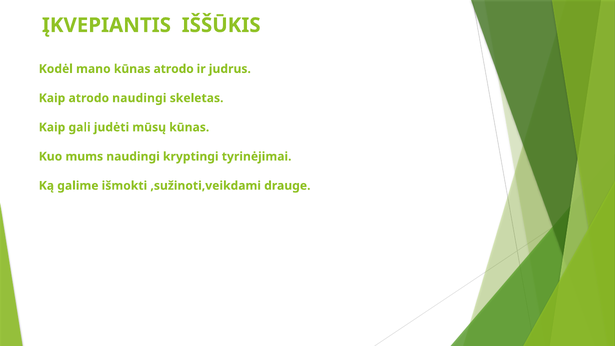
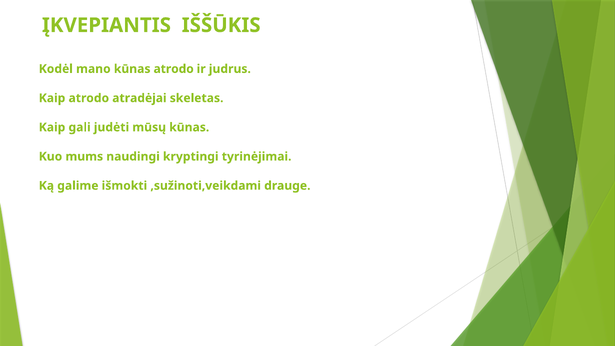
atrodo naudingi: naudingi -> atradėjai
